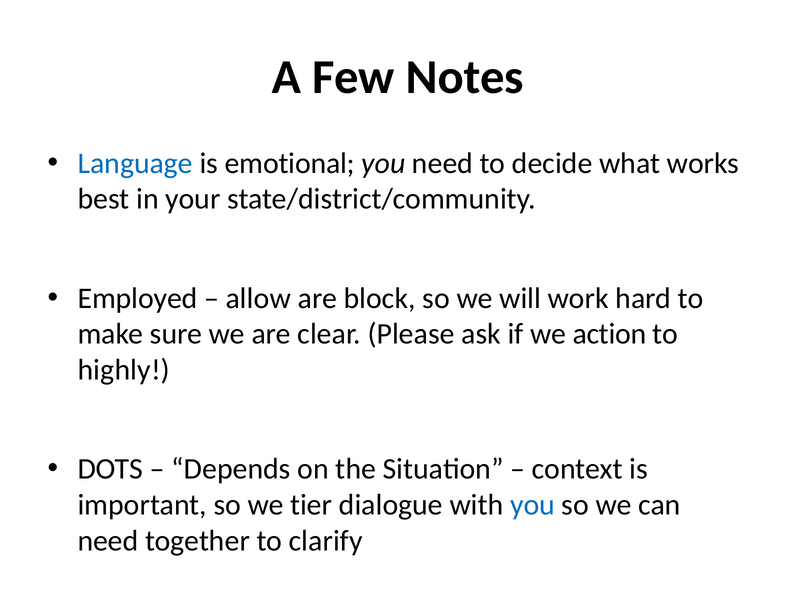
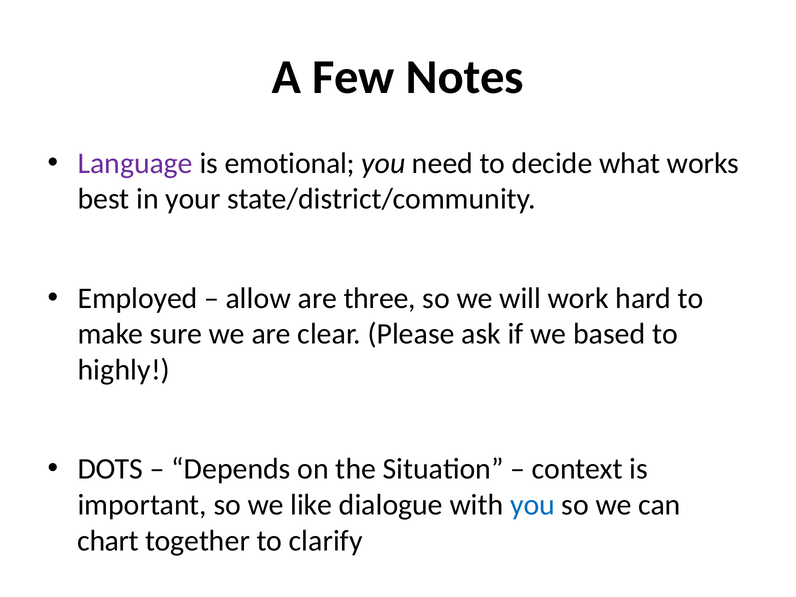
Language colour: blue -> purple
block: block -> three
action: action -> based
tier: tier -> like
need at (108, 541): need -> chart
